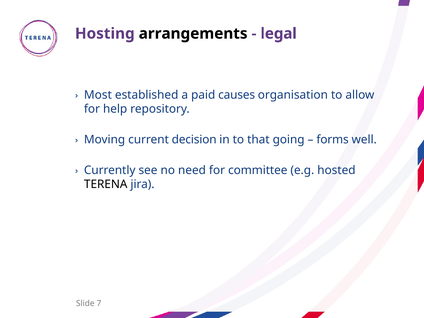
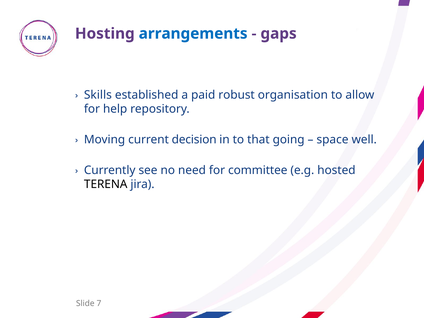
arrangements colour: black -> blue
legal: legal -> gaps
Most: Most -> Skills
causes: causes -> robust
forms: forms -> space
